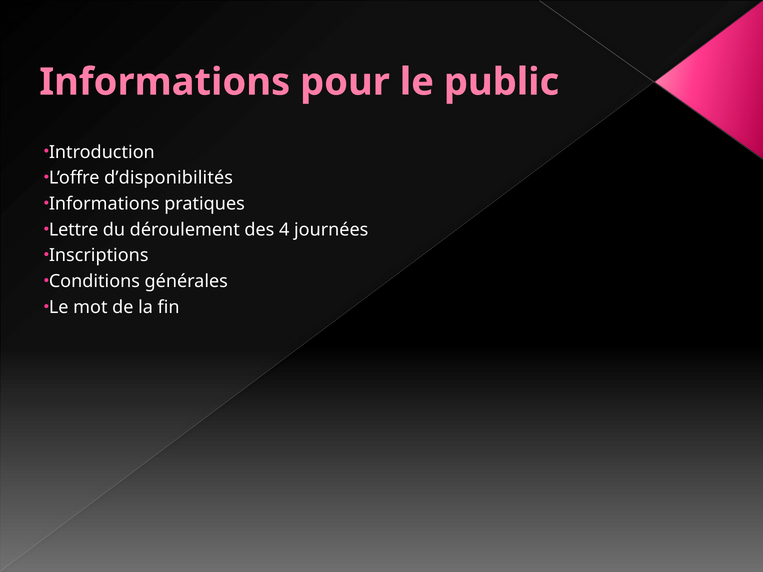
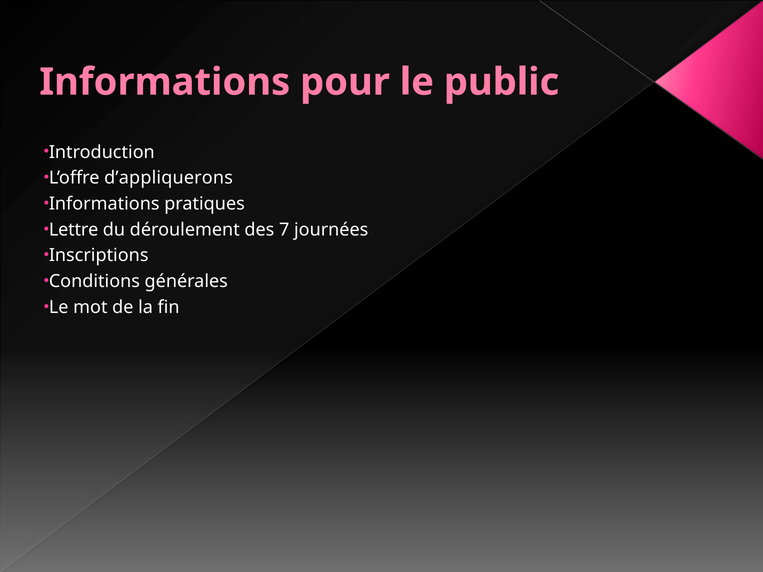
d’disponibilités: d’disponibilités -> d’appliquerons
4: 4 -> 7
